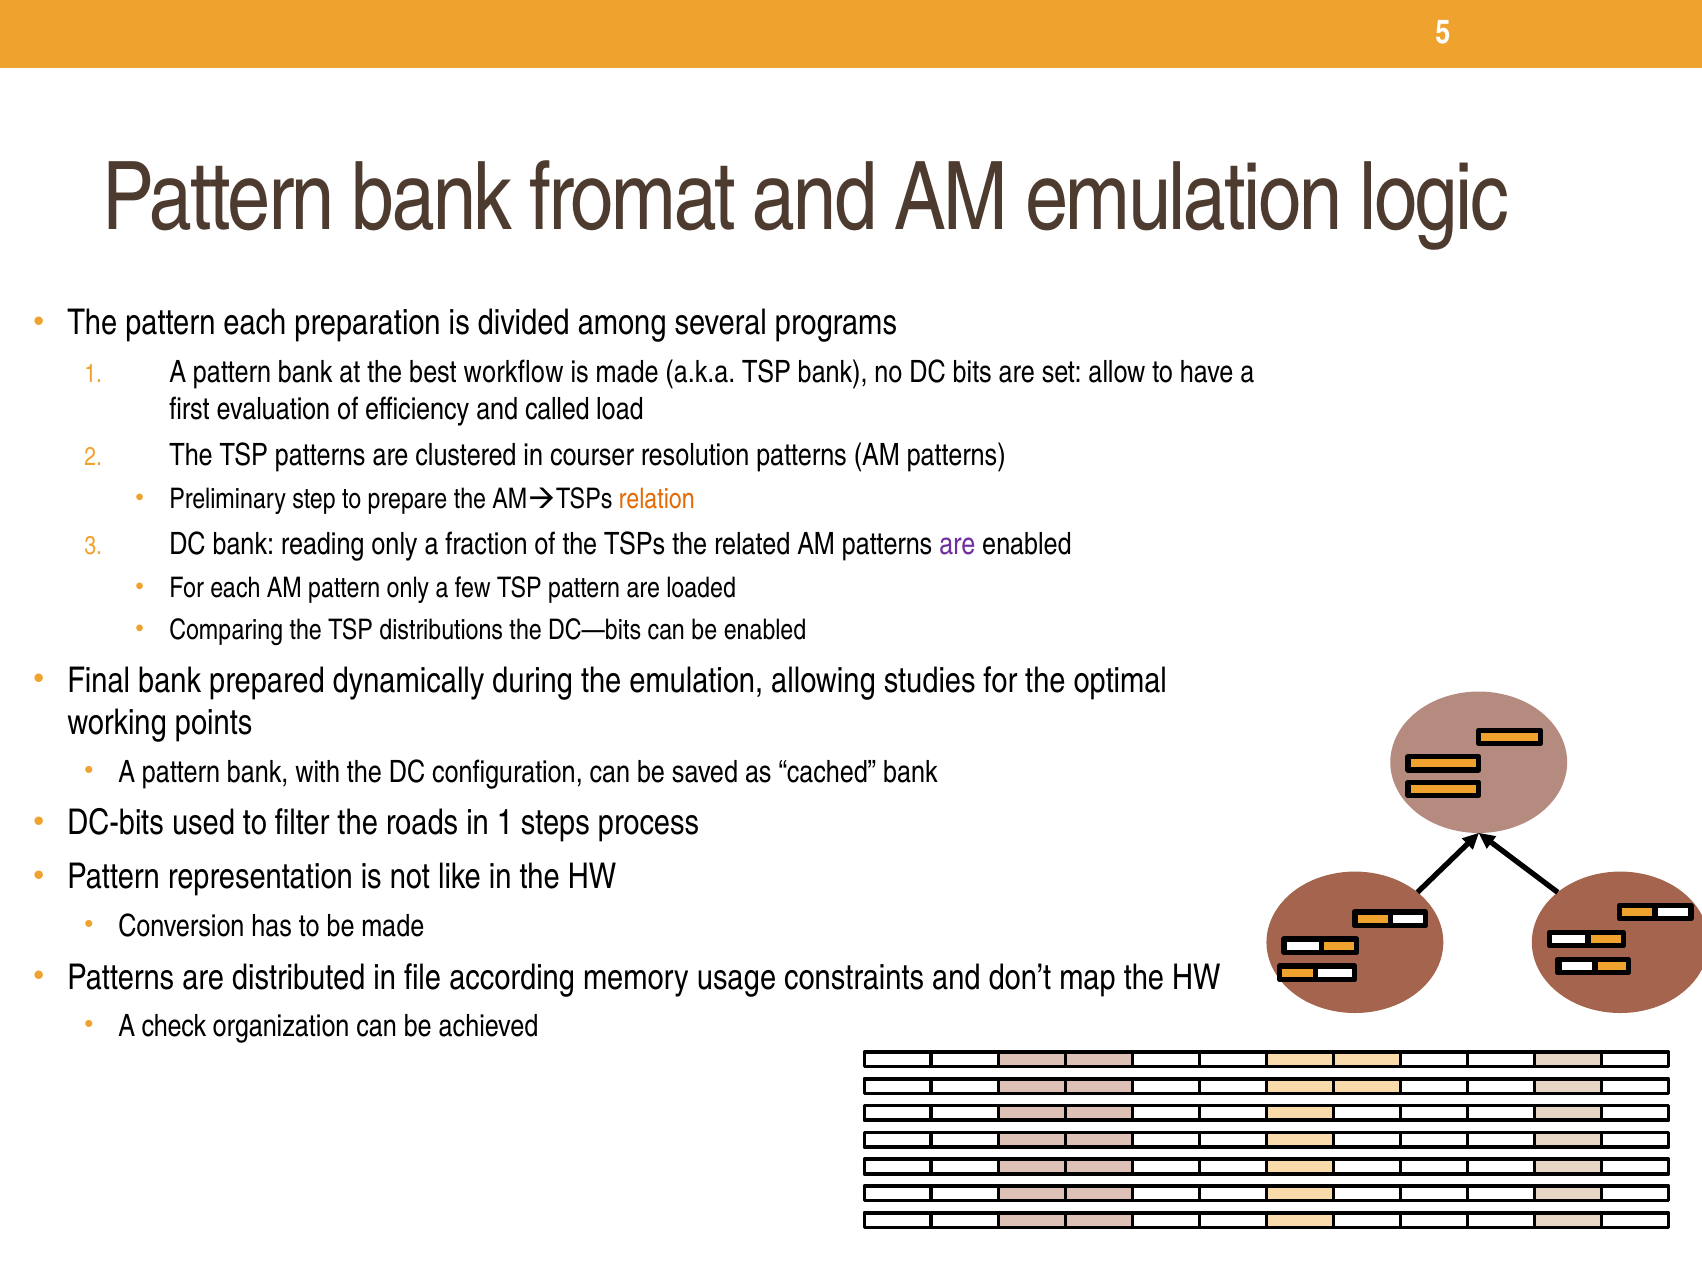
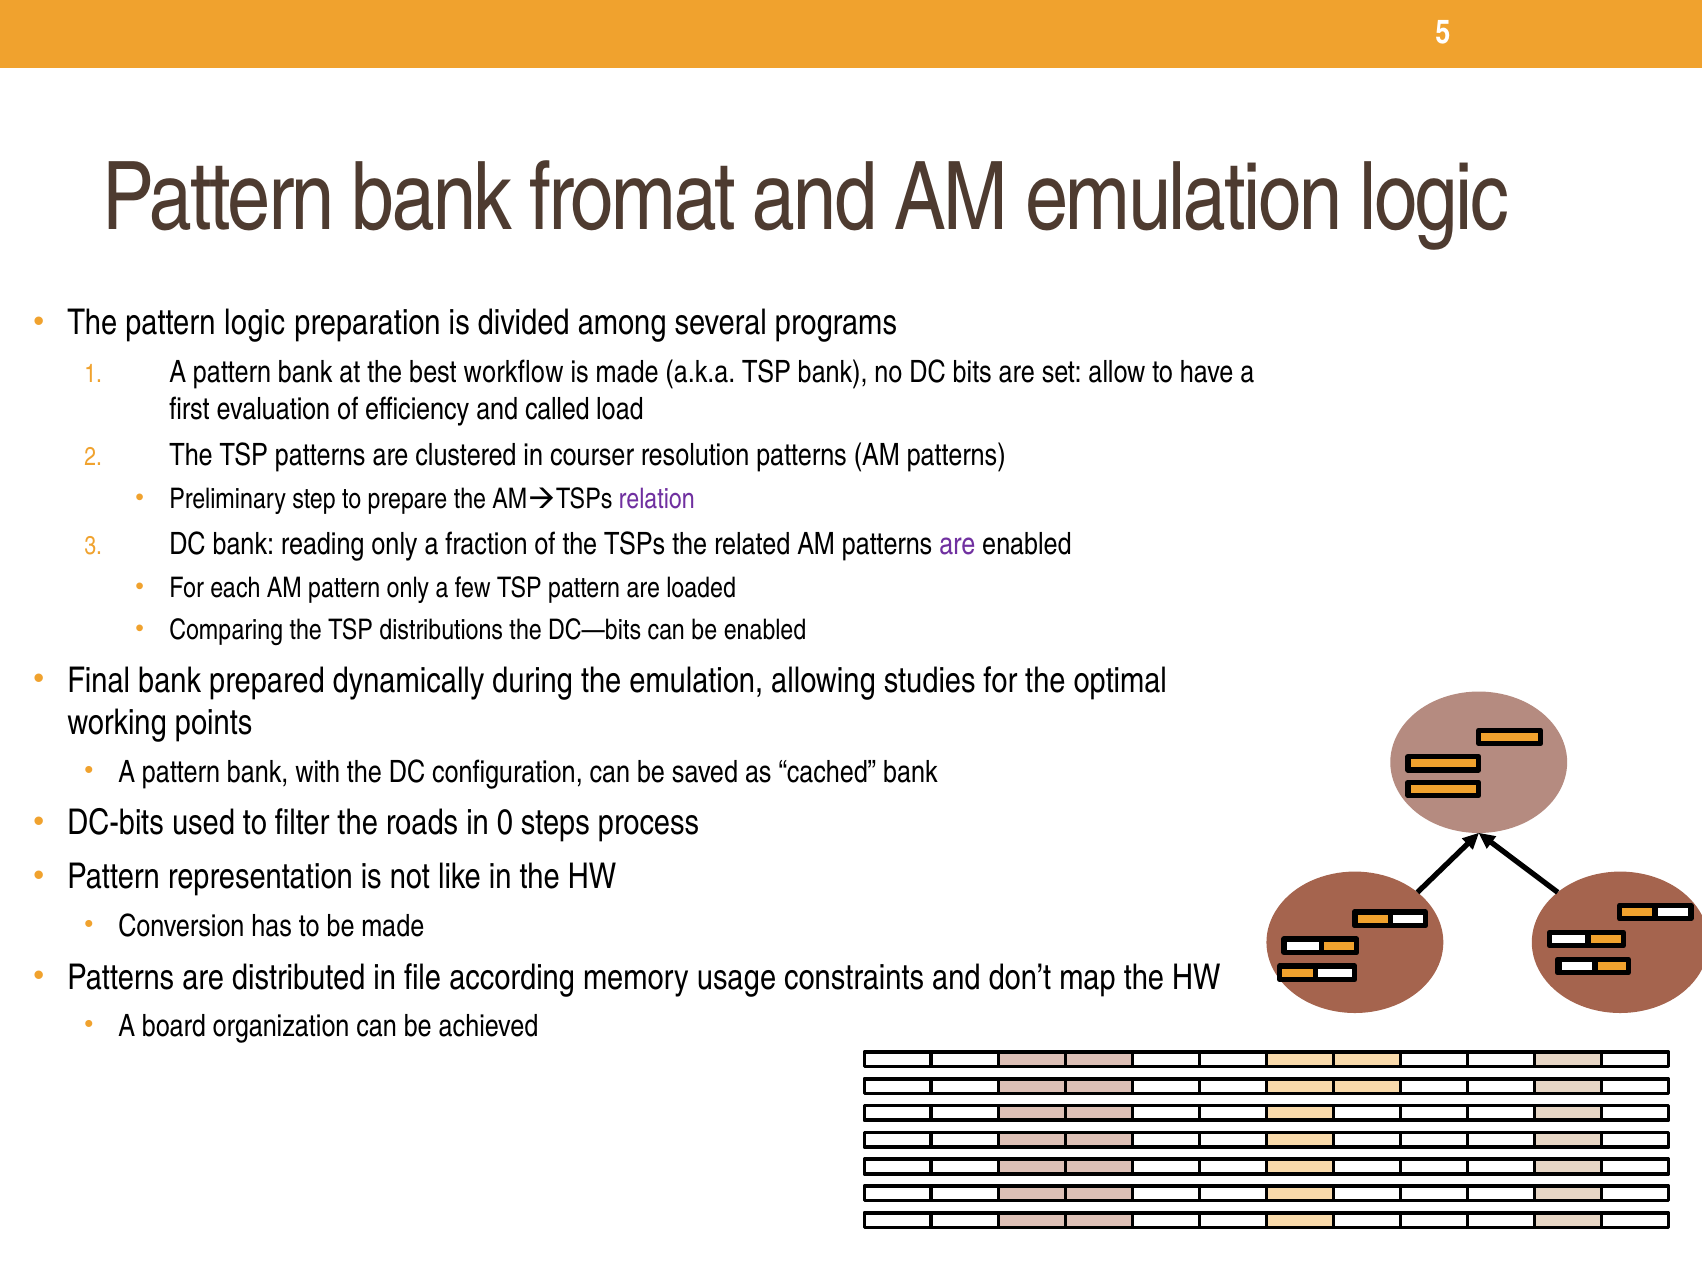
pattern each: each -> logic
relation colour: orange -> purple
in 1: 1 -> 0
check: check -> board
